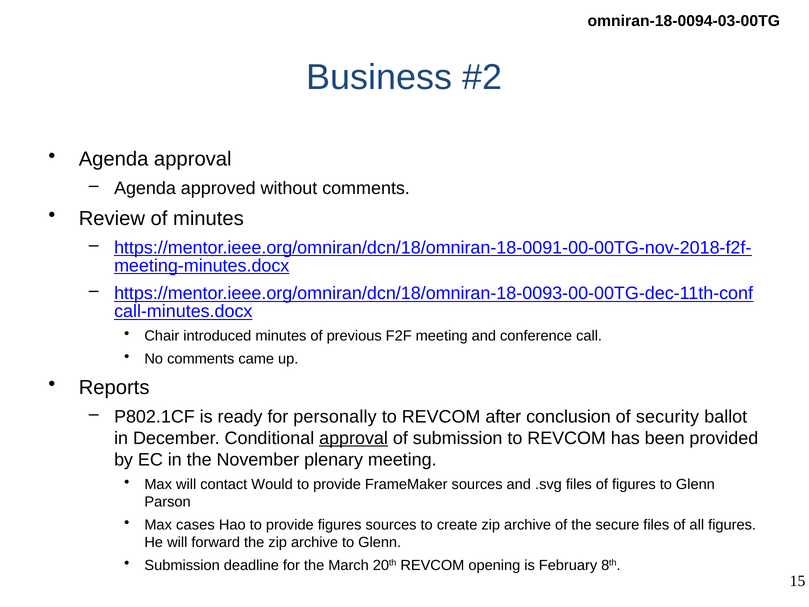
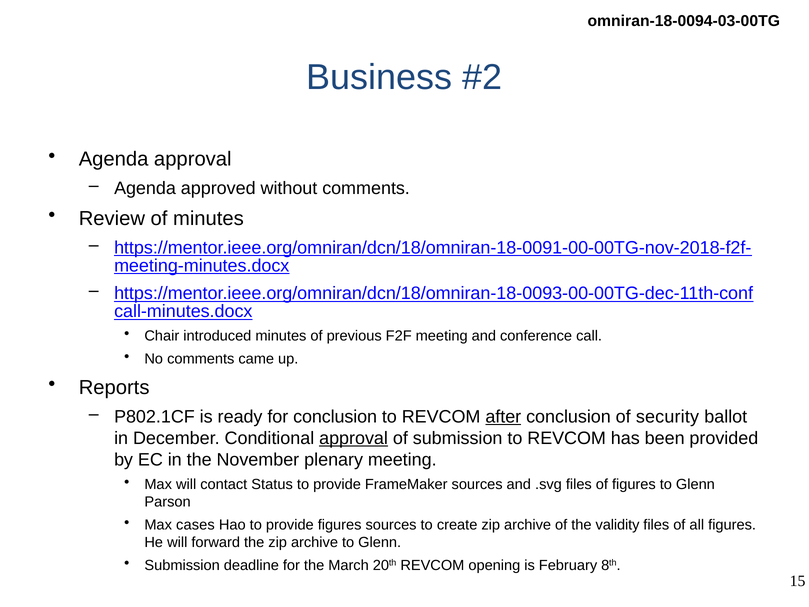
for personally: personally -> conclusion
after underline: none -> present
Would: Would -> Status
secure: secure -> validity
